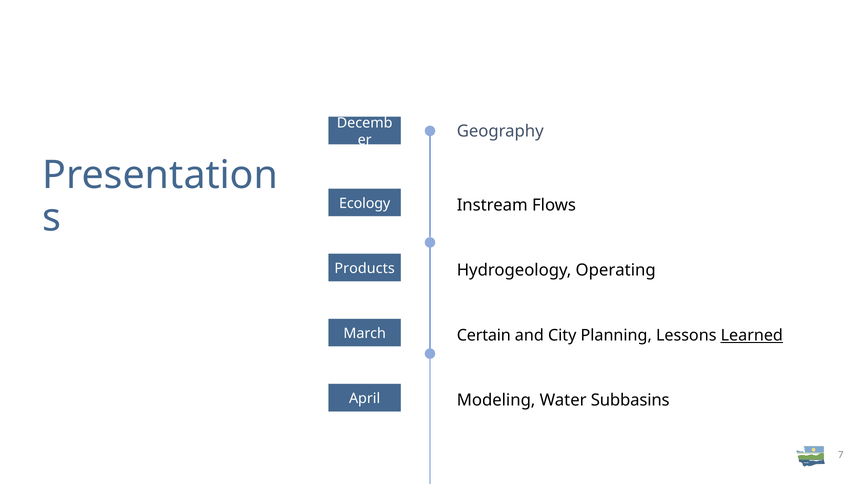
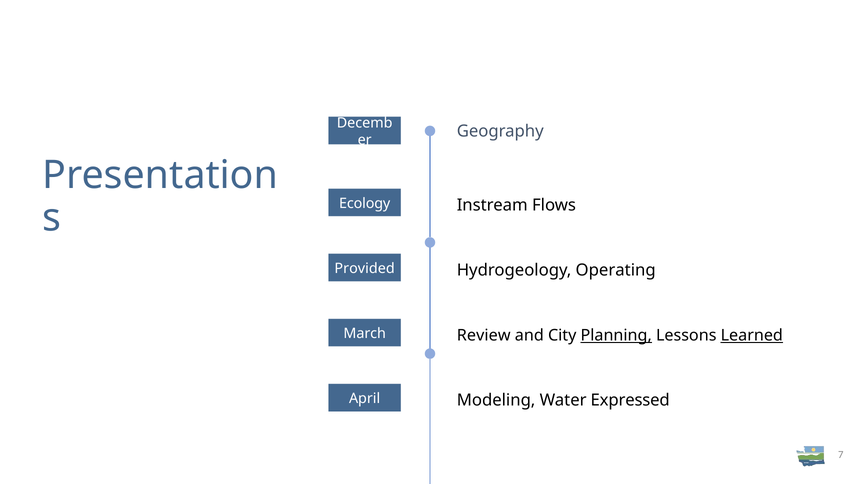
Products: Products -> Provided
Certain: Certain -> Review
Planning underline: none -> present
Subbasins: Subbasins -> Expressed
